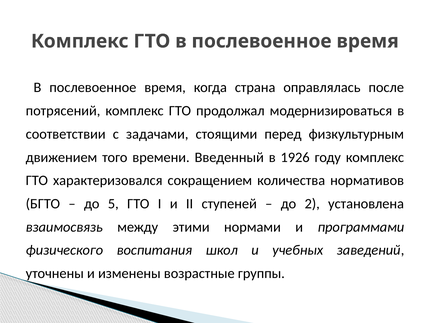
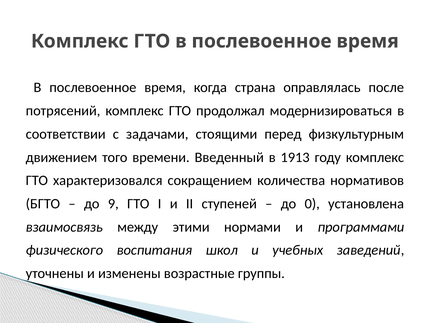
1926: 1926 -> 1913
5: 5 -> 9
2: 2 -> 0
